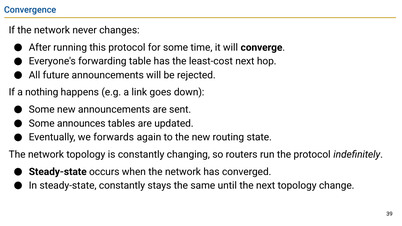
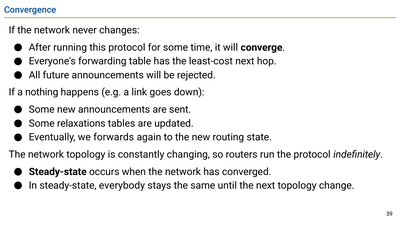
announces: announces -> relaxations
steady-state constantly: constantly -> everybody
